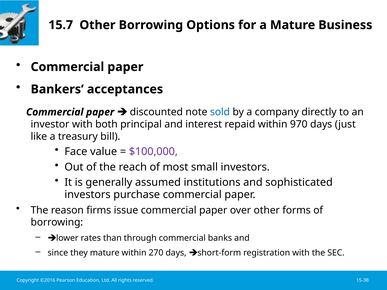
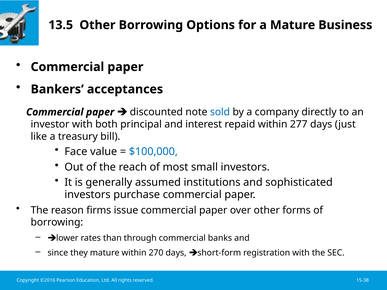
15.7: 15.7 -> 13.5
970: 970 -> 277
$100,000 colour: purple -> blue
